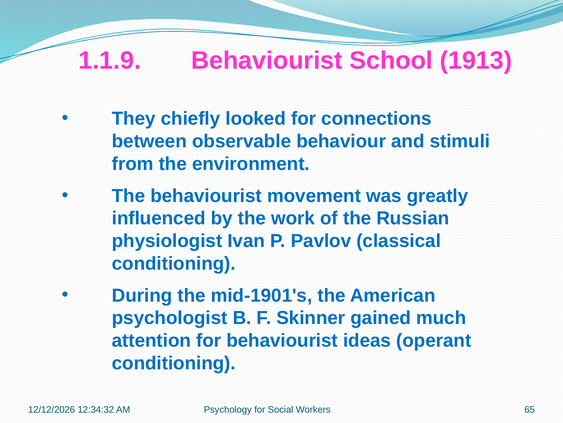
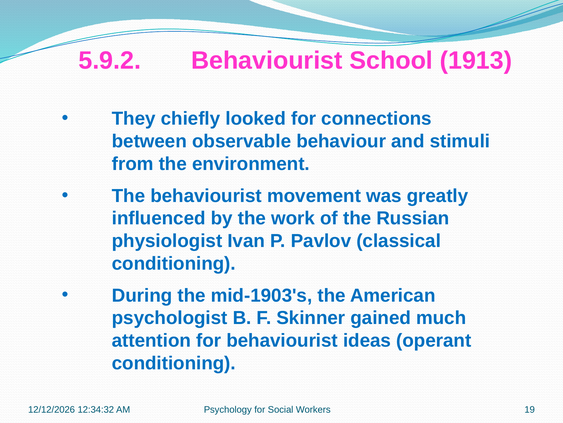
1.1.9: 1.1.9 -> 5.9.2
mid-1901's: mid-1901's -> mid-1903's
65: 65 -> 19
